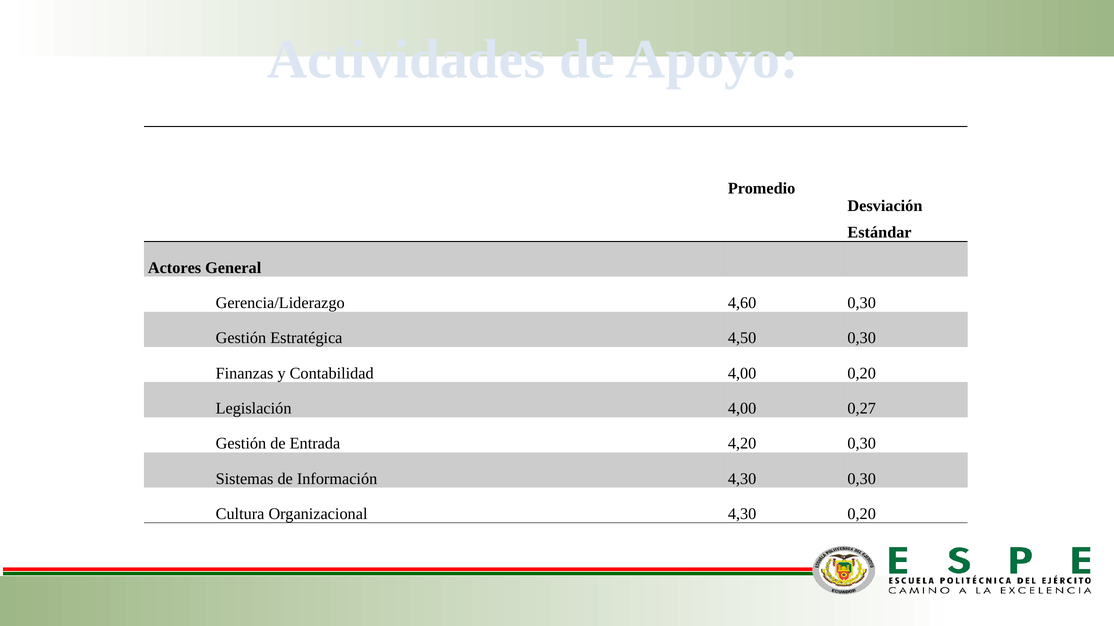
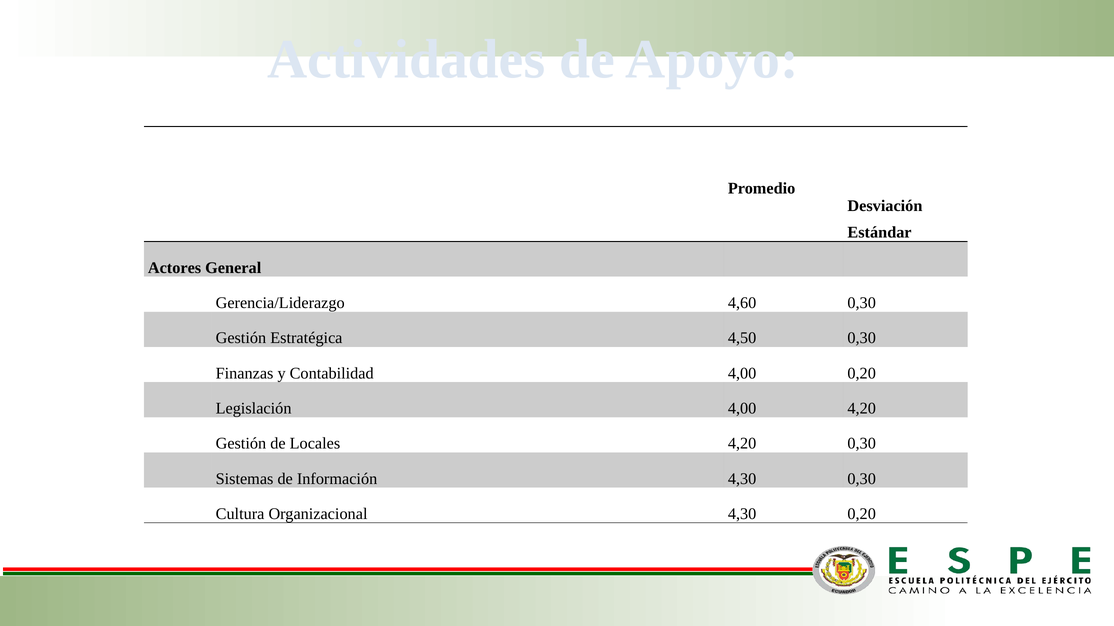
4,00 0,27: 0,27 -> 4,20
Entrada: Entrada -> Locales
